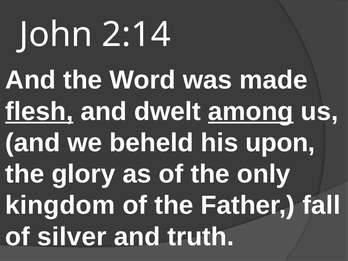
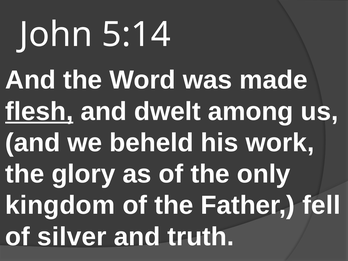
2:14: 2:14 -> 5:14
among underline: present -> none
upon: upon -> work
fall: fall -> fell
